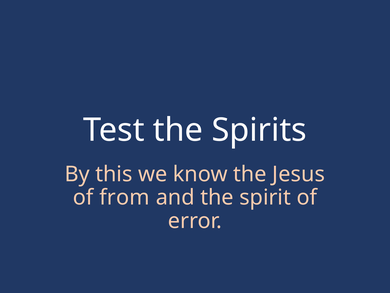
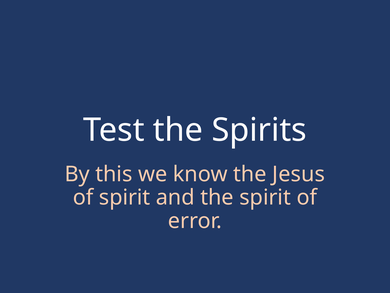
of from: from -> spirit
